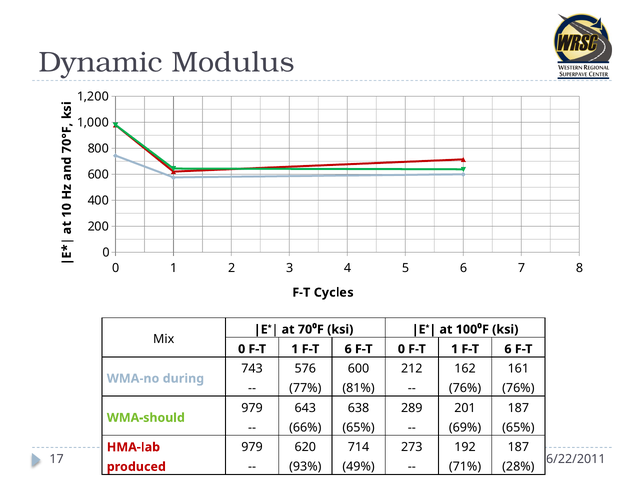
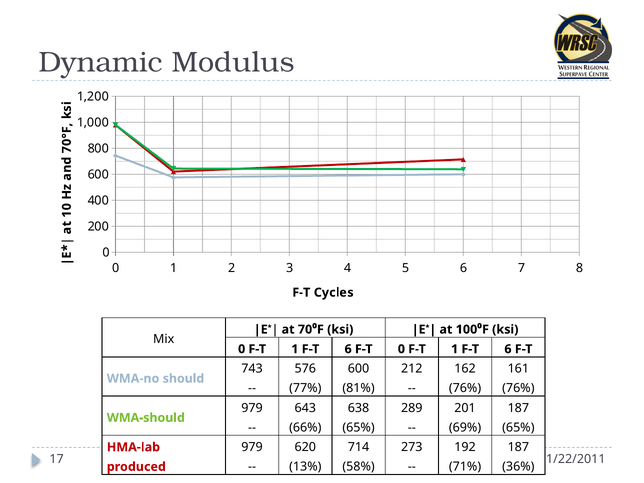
during: during -> should
6/22/2011: 6/22/2011 -> 1/22/2011
93%: 93% -> 13%
49%: 49% -> 58%
28%: 28% -> 36%
